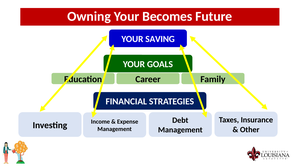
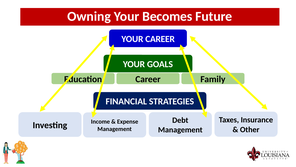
YOUR SAVING: SAVING -> CAREER
